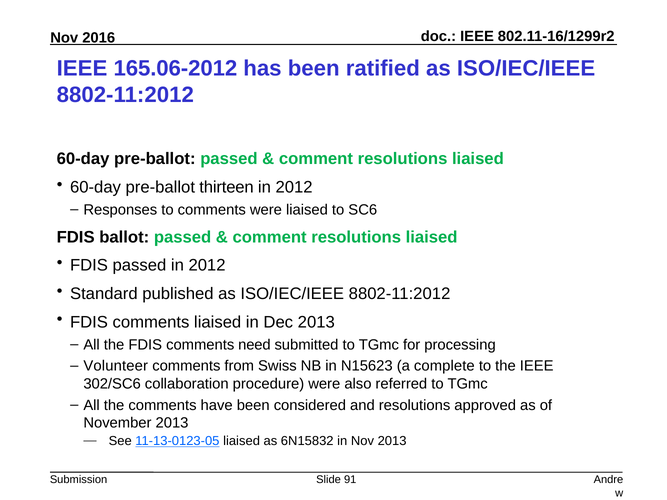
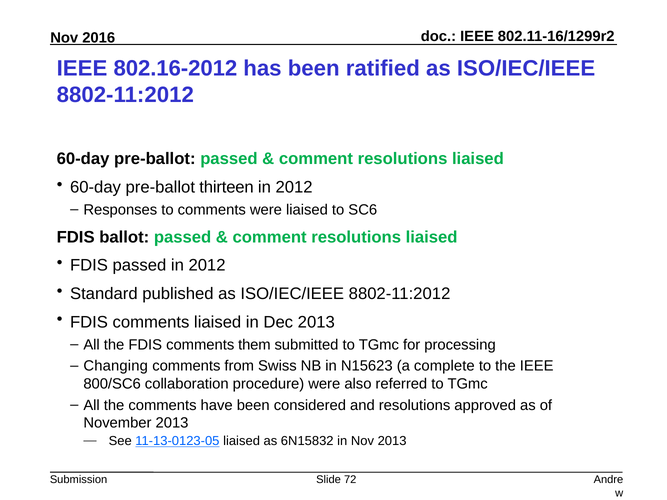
165.06-2012: 165.06-2012 -> 802.16-2012
need: need -> them
Volunteer: Volunteer -> Changing
302/SC6: 302/SC6 -> 800/SC6
91: 91 -> 72
